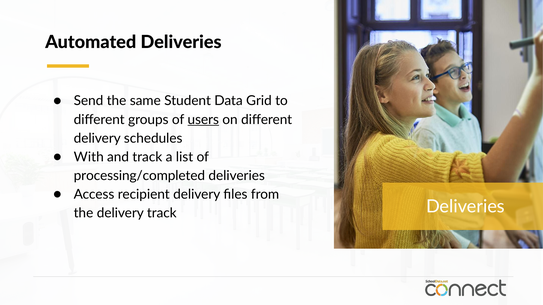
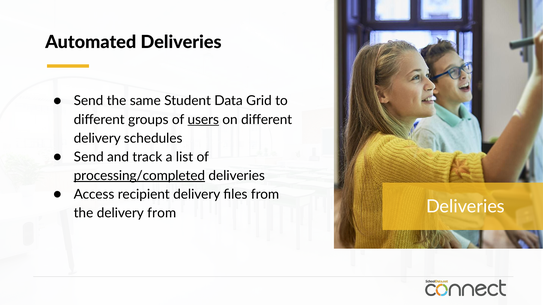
With at (89, 157): With -> Send
processing/completed underline: none -> present
delivery track: track -> from
